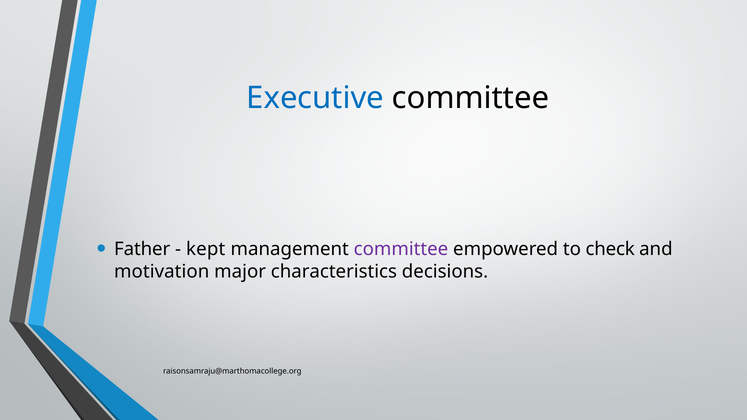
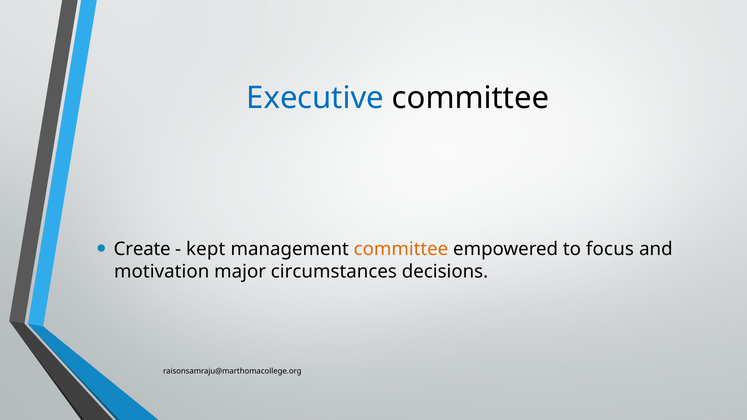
Father: Father -> Create
committee at (401, 249) colour: purple -> orange
check: check -> focus
characteristics: characteristics -> circumstances
